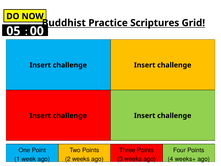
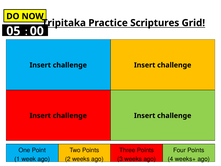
Buddhist: Buddhist -> Tripitaka
